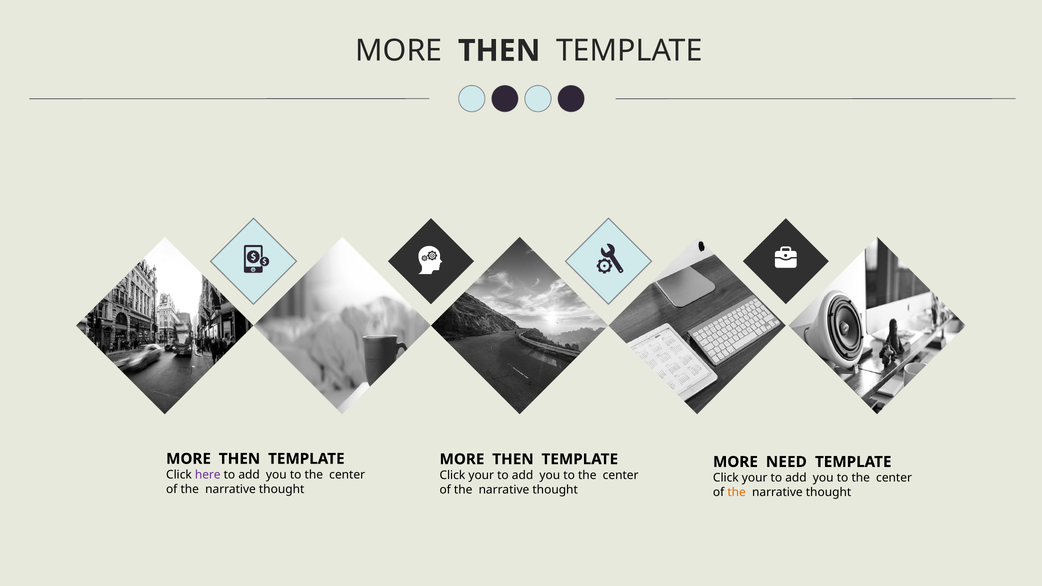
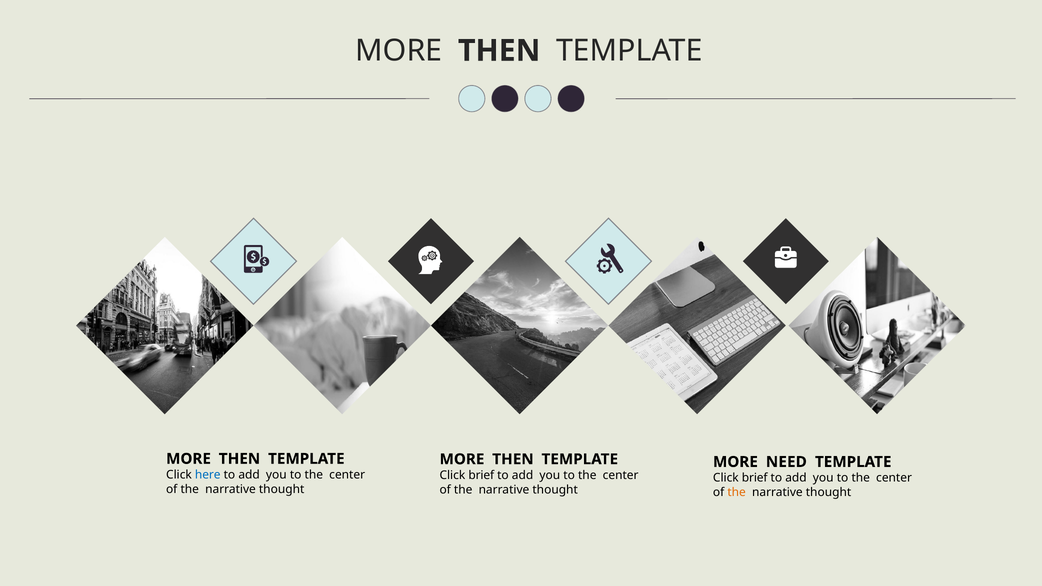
here colour: purple -> blue
your at (481, 475): your -> brief
your at (755, 478): your -> brief
